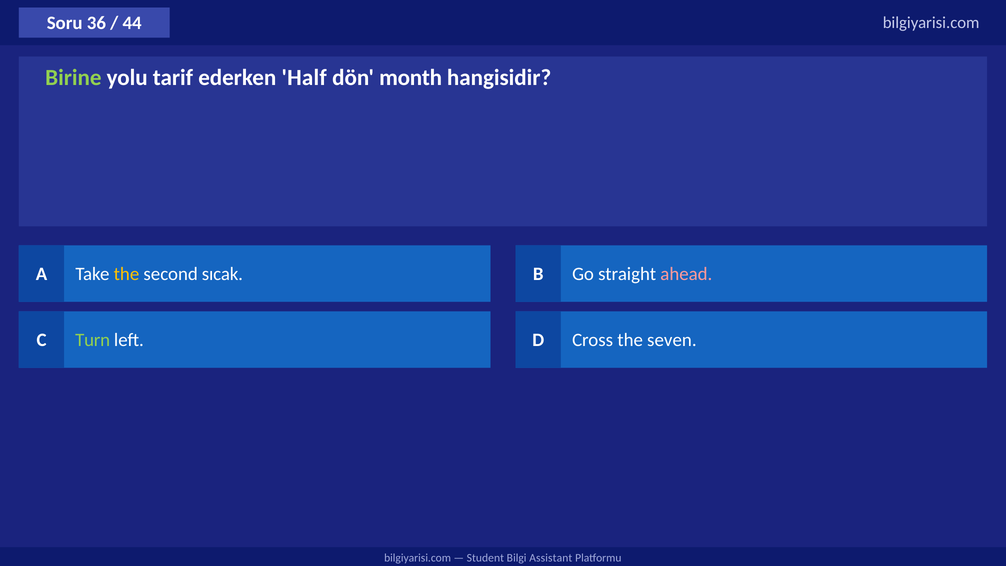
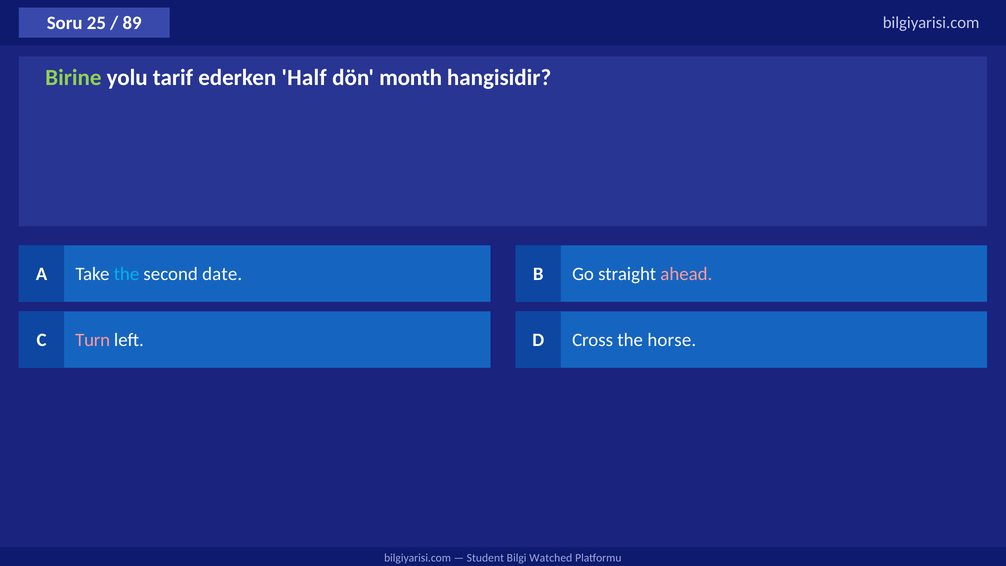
36: 36 -> 25
44: 44 -> 89
the at (126, 274) colour: yellow -> light blue
sıcak: sıcak -> date
Turn colour: light green -> pink
seven: seven -> horse
Assistant: Assistant -> Watched
